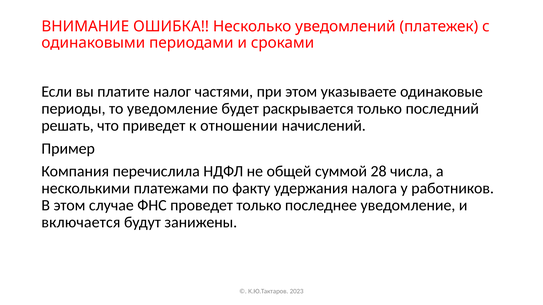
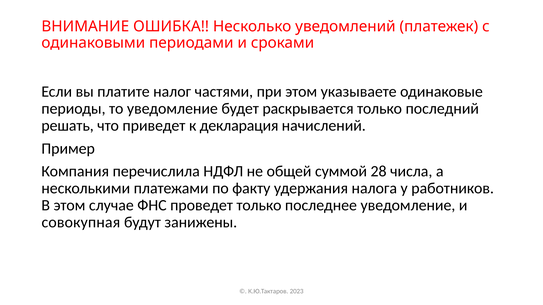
отношении: отношении -> декларация
включается: включается -> совокупная
